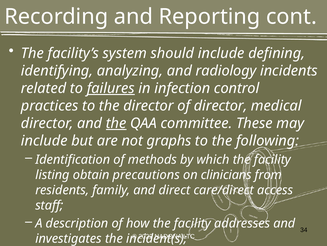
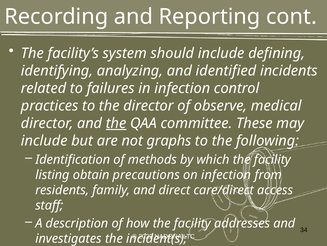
radiology: radiology -> identified
failures underline: present -> none
of director: director -> observe
on clinicians: clinicians -> infection
